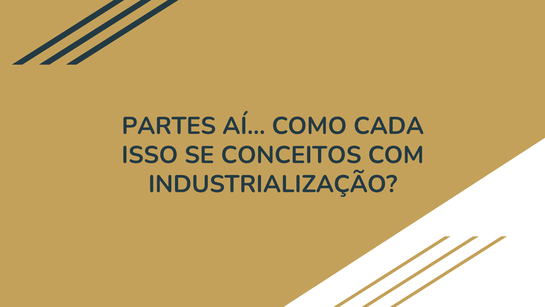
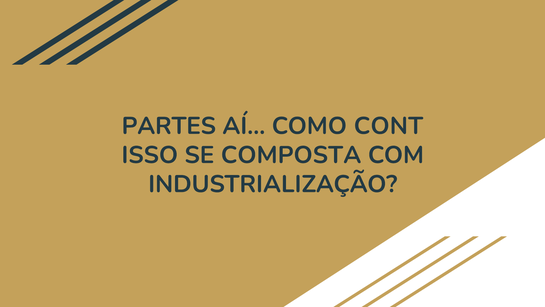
CADA: CADA -> CONT
CONCEITOS: CONCEITOS -> COMPOSTA
